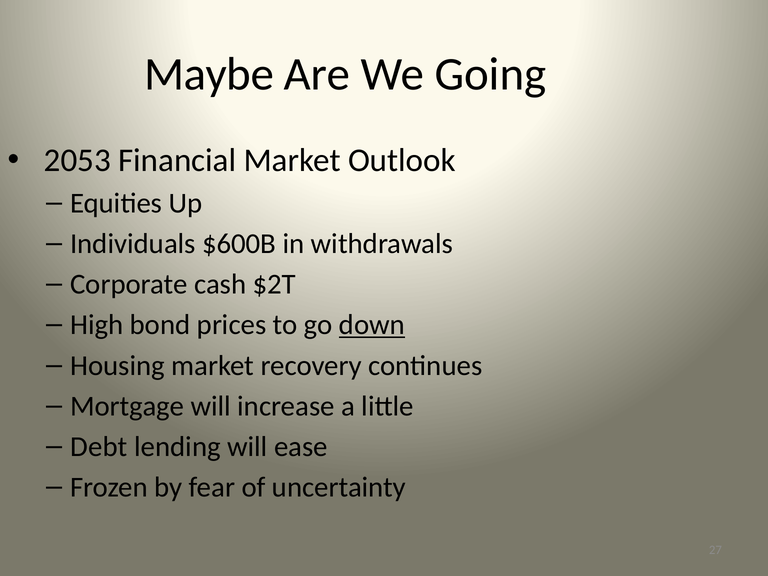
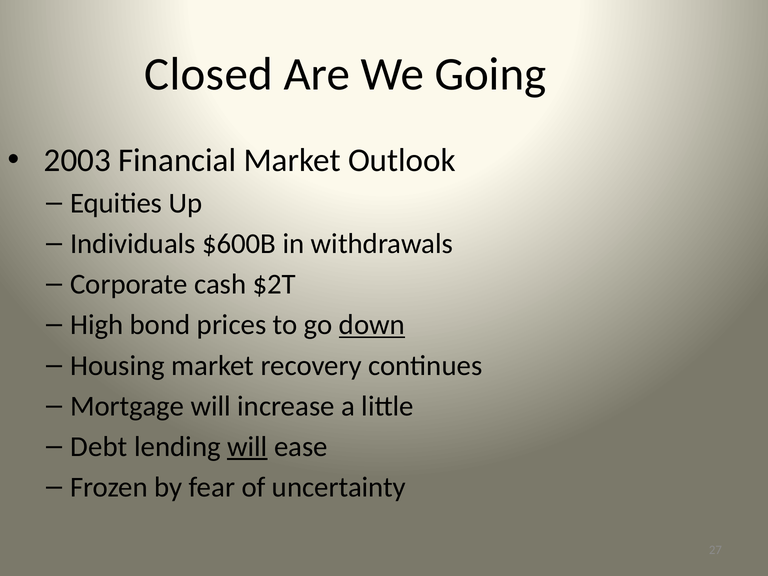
Maybe: Maybe -> Closed
2053: 2053 -> 2003
will at (247, 447) underline: none -> present
